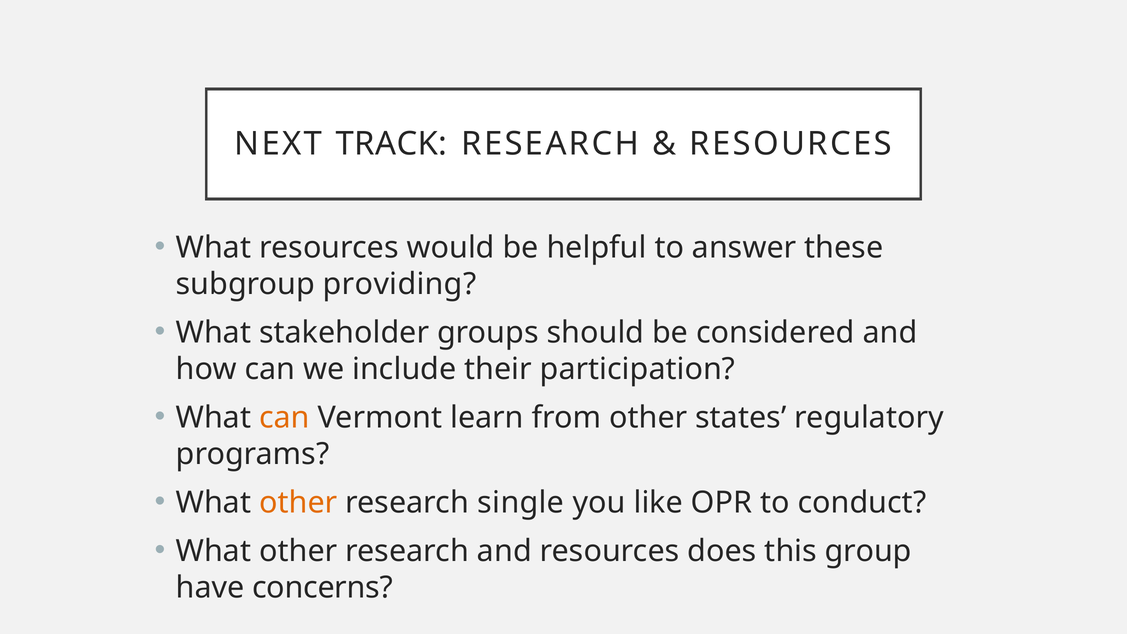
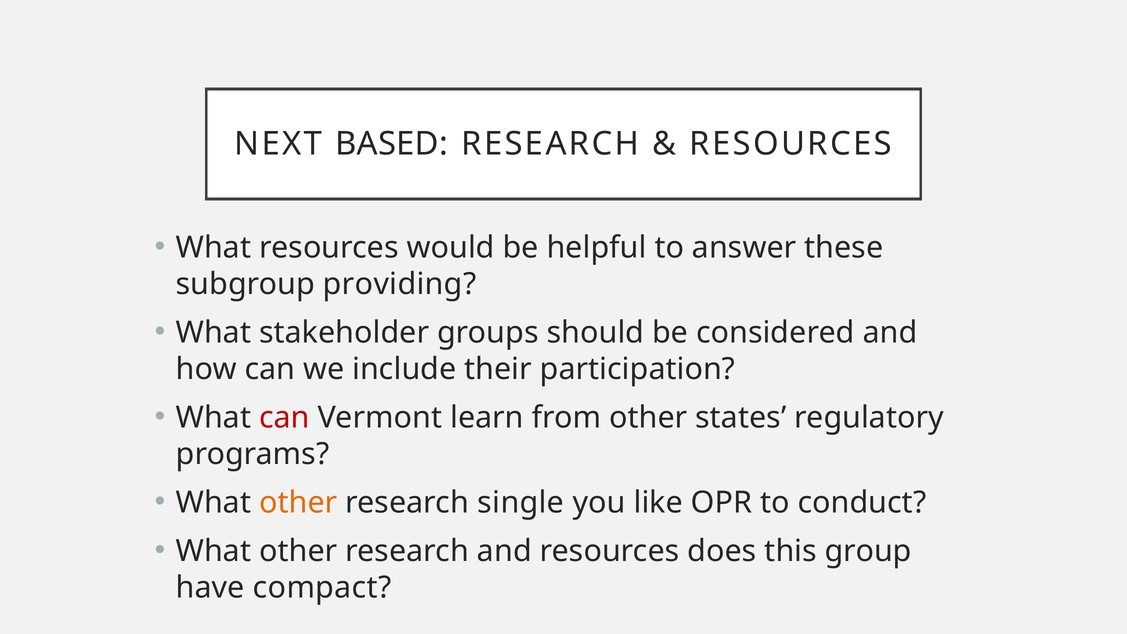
TRACK: TRACK -> BASED
can at (284, 418) colour: orange -> red
concerns: concerns -> compact
